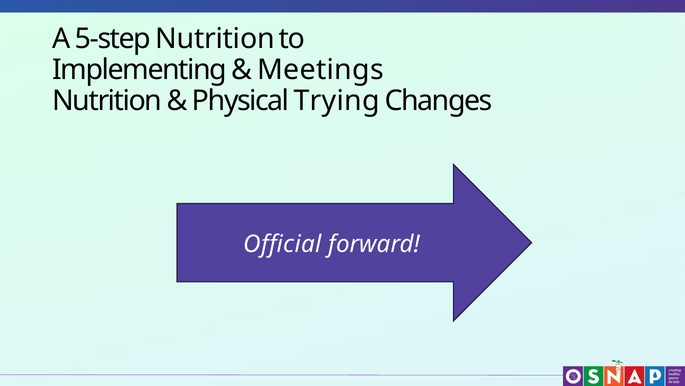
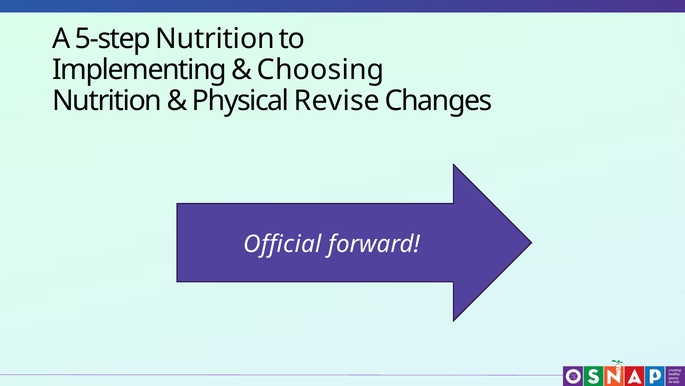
Meetings: Meetings -> Choosing
Trying: Trying -> Revise
